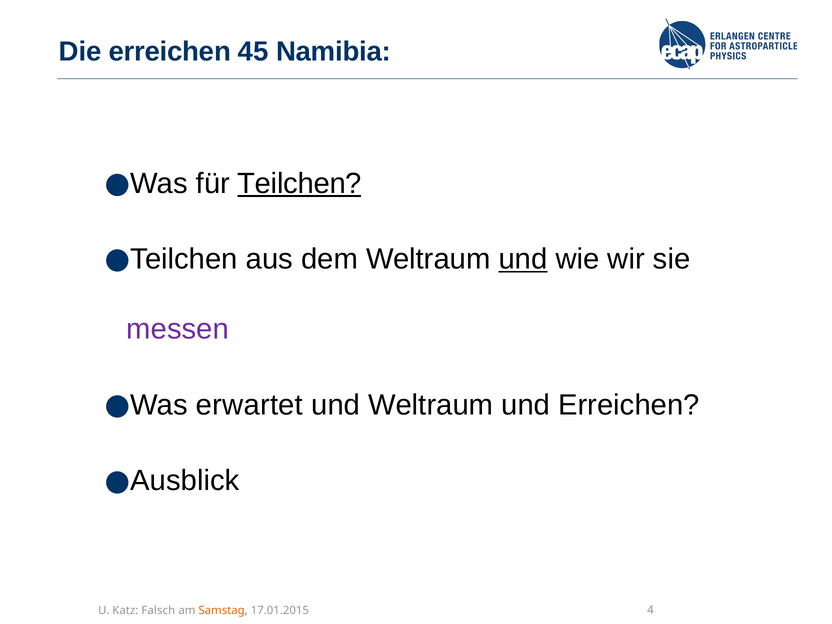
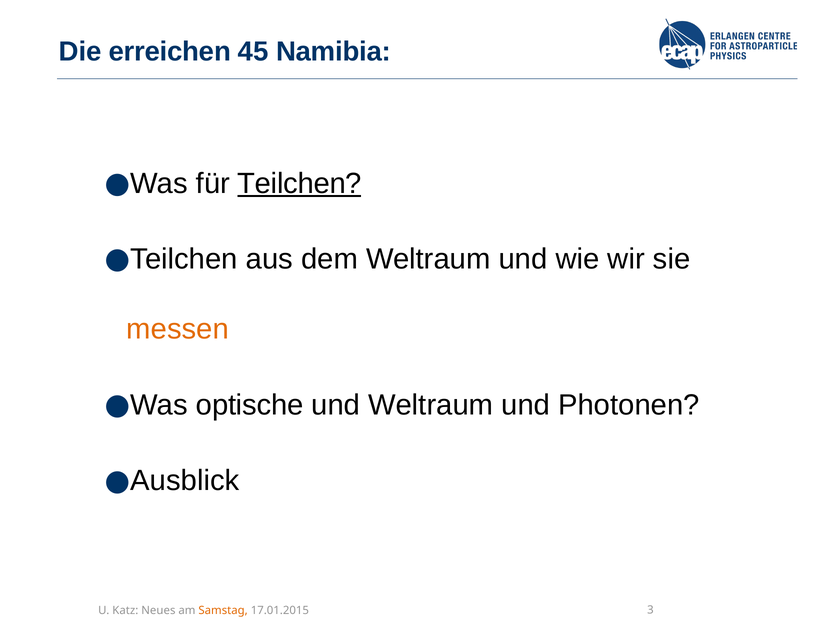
und at (523, 259) underline: present -> none
messen colour: purple -> orange
erwartet: erwartet -> optische
und Erreichen: Erreichen -> Photonen
Falsch: Falsch -> Neues
4: 4 -> 3
